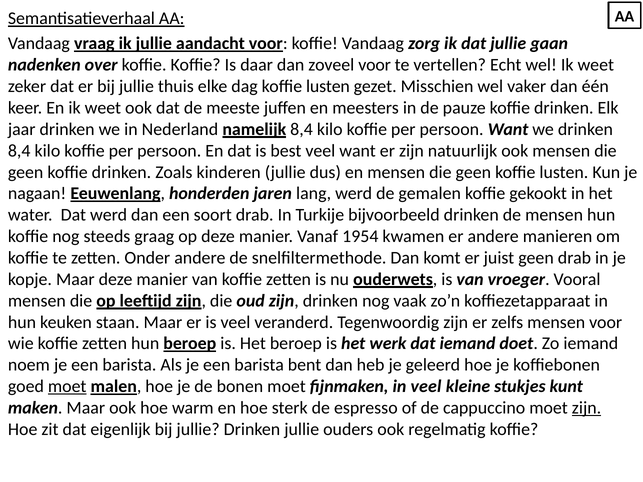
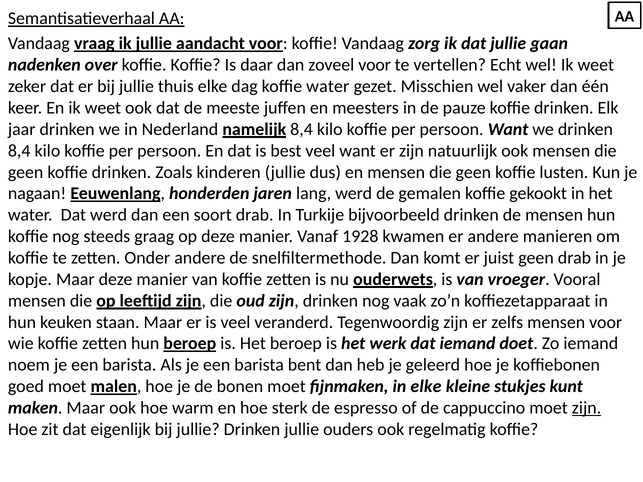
dag koffie lusten: lusten -> water
1954: 1954 -> 1928
moet at (67, 387) underline: present -> none
in veel: veel -> elke
